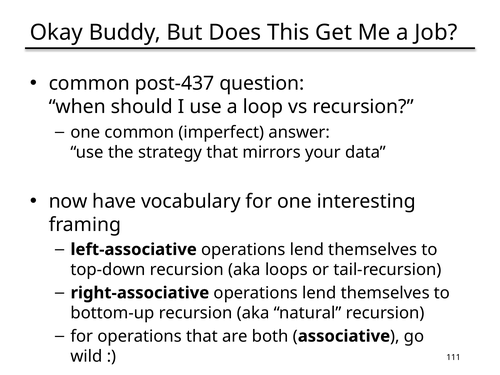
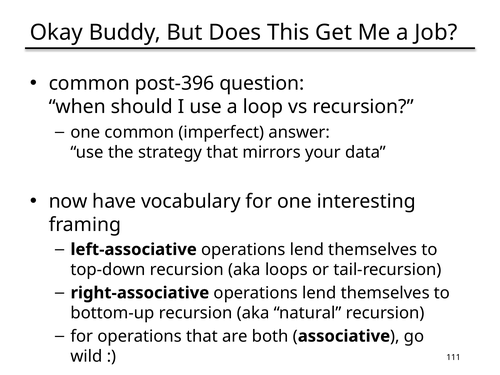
post-437: post-437 -> post-396
